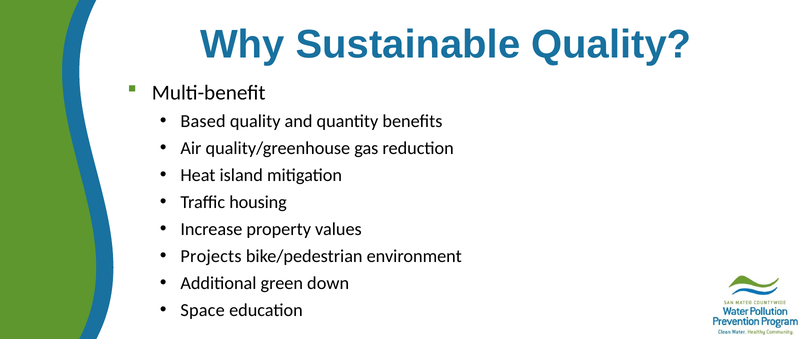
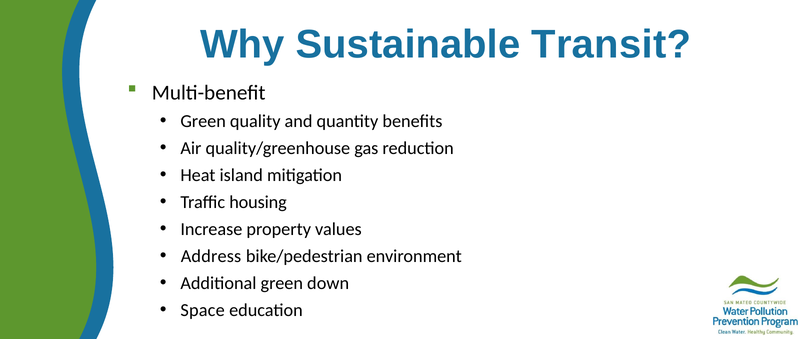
Sustainable Quality: Quality -> Transit
Based at (203, 121): Based -> Green
Projects: Projects -> Address
